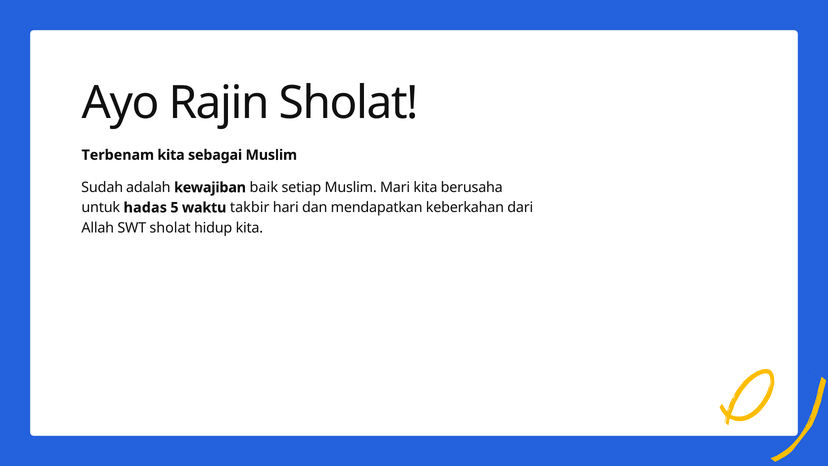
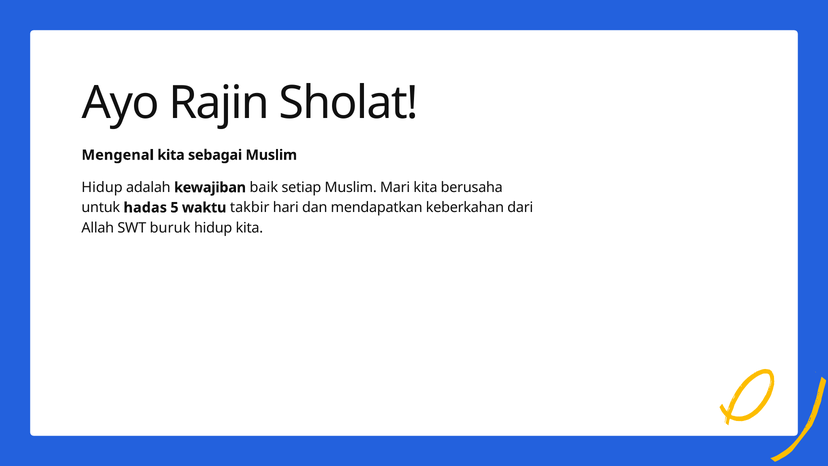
Terbenam: Terbenam -> Mengenal
Sudah at (102, 187): Sudah -> Hidup
SWT sholat: sholat -> buruk
